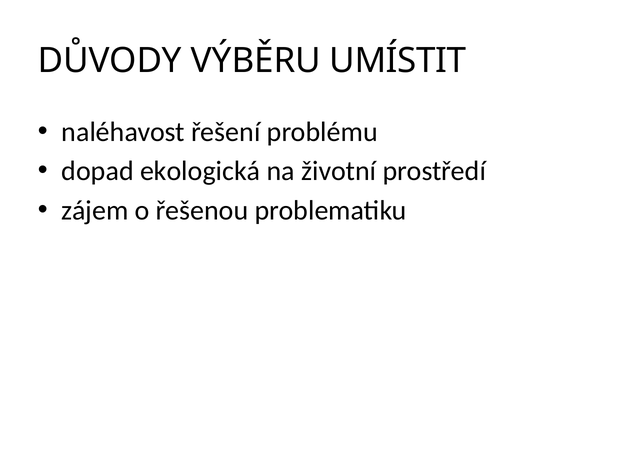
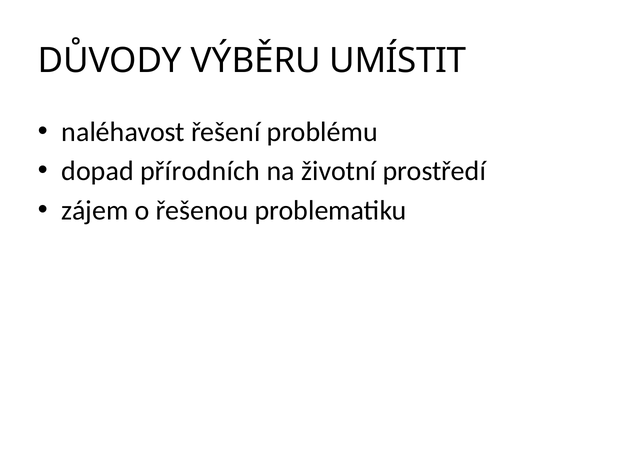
ekologická: ekologická -> přírodních
